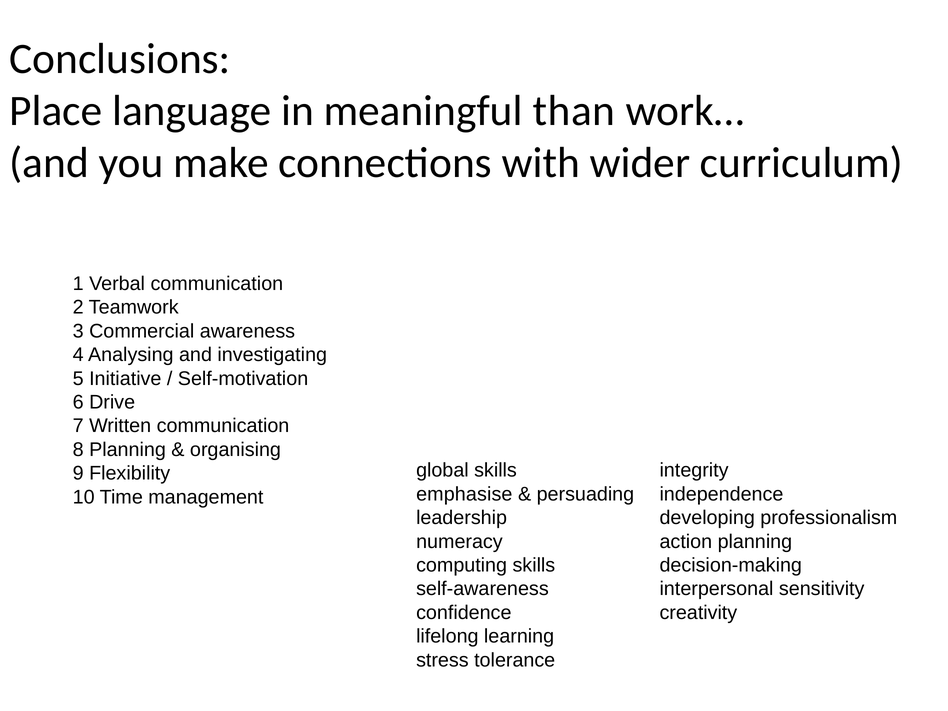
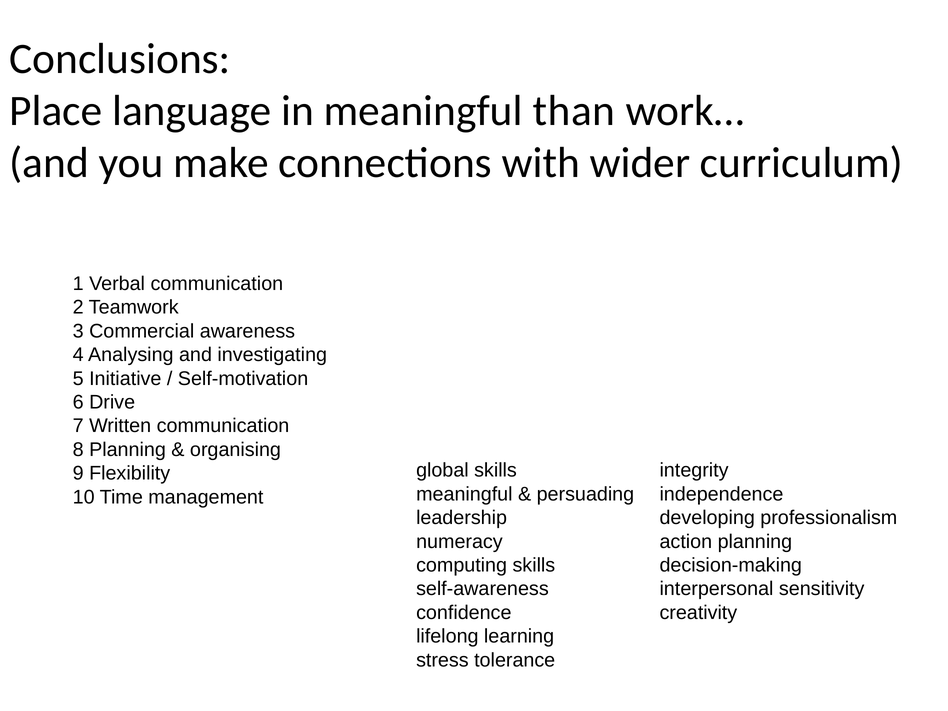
emphasise at (464, 494): emphasise -> meaningful
